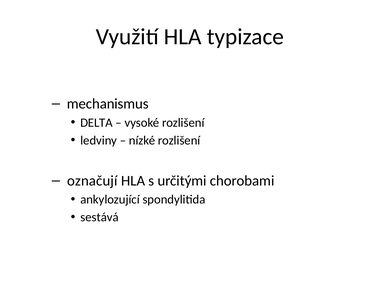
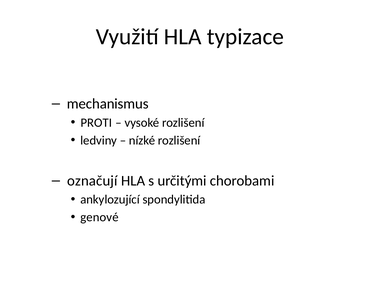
DELTA: DELTA -> PROTI
sestává: sestává -> genové
